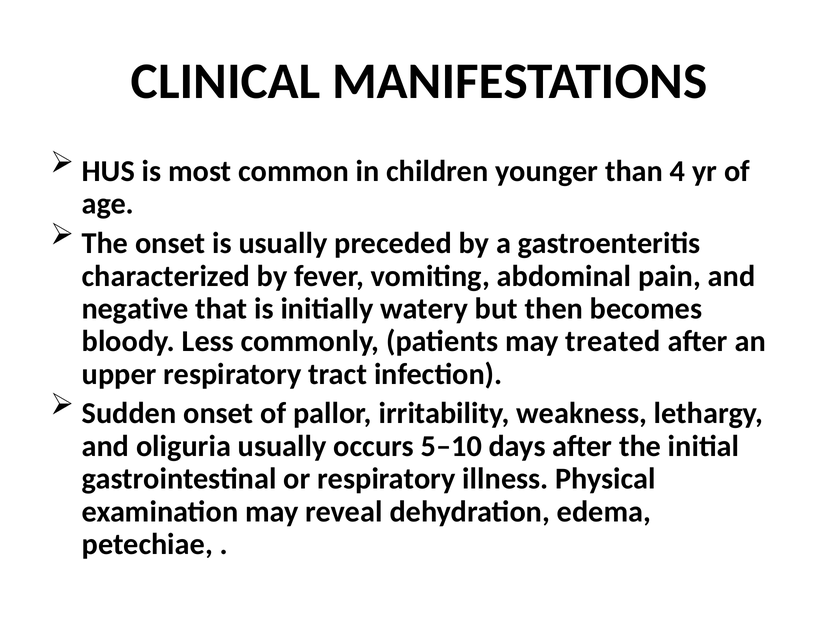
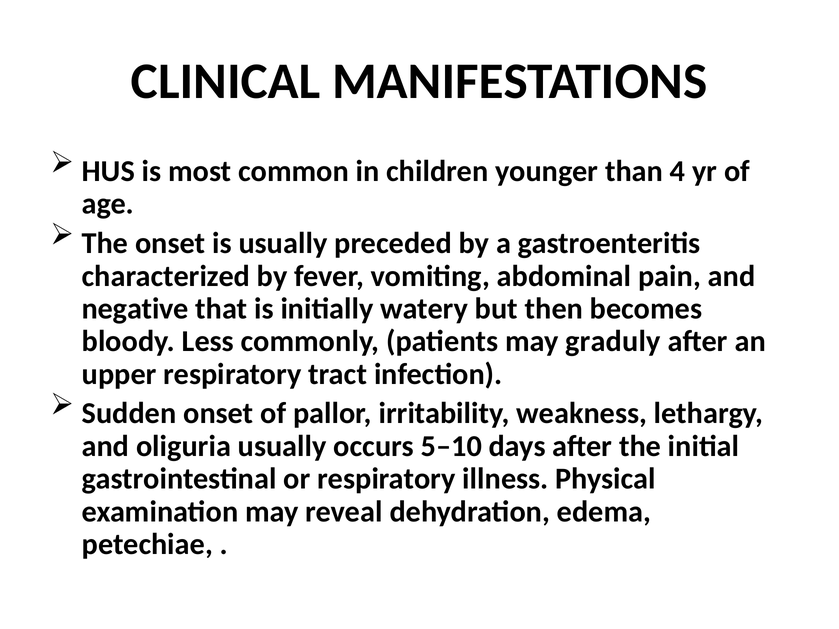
treated: treated -> graduly
